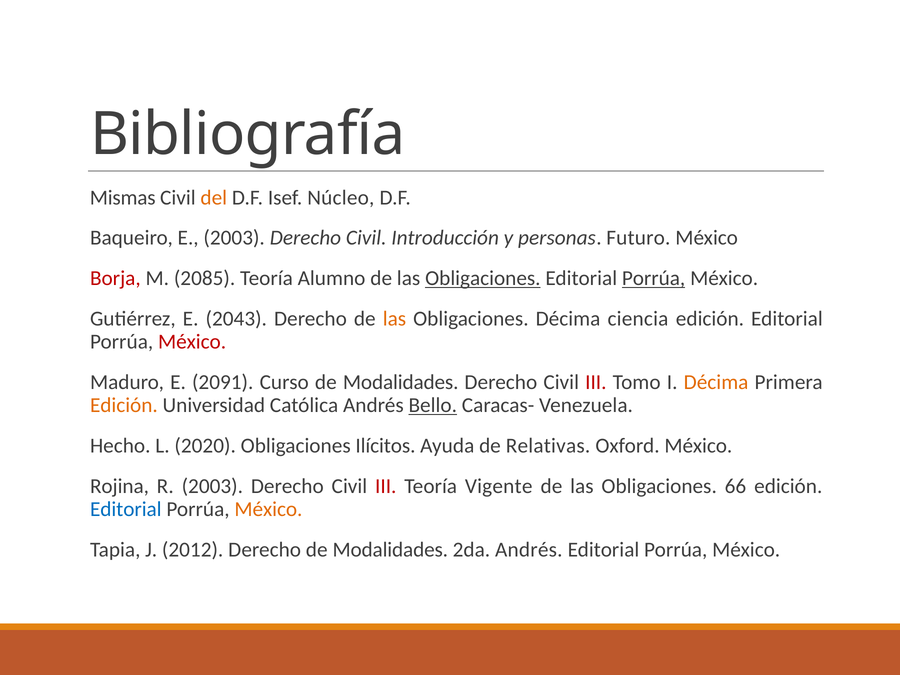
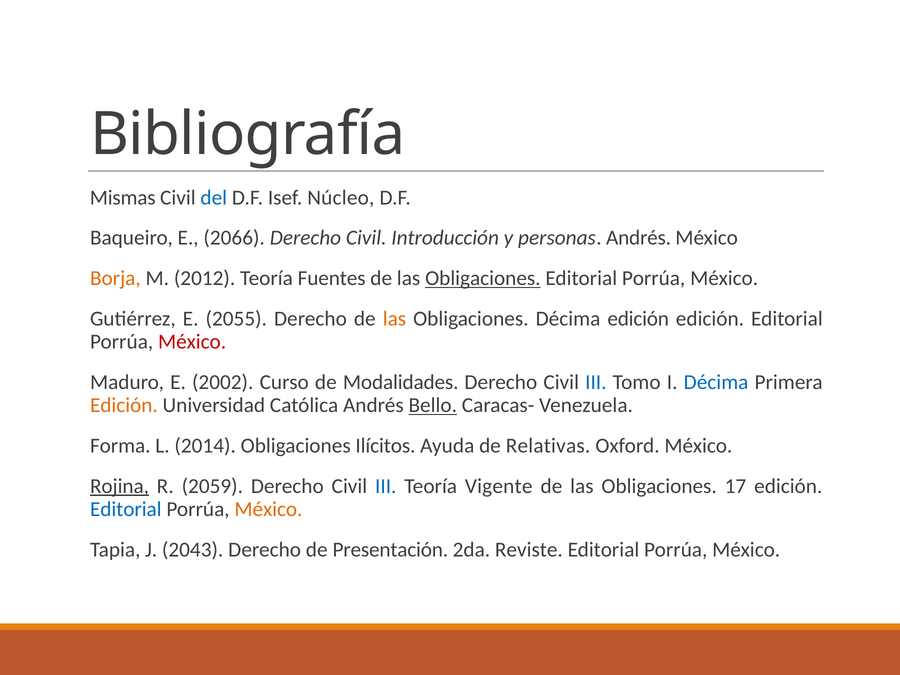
del colour: orange -> blue
E 2003: 2003 -> 2066
personas Futuro: Futuro -> Andrés
Borja colour: red -> orange
2085: 2085 -> 2012
Alumno: Alumno -> Fuentes
Porrúa at (654, 278) underline: present -> none
2043: 2043 -> 2055
Décima ciencia: ciencia -> edición
2091: 2091 -> 2002
III at (596, 382) colour: red -> blue
Décima at (716, 382) colour: orange -> blue
Hecho: Hecho -> Forma
2020: 2020 -> 2014
Rojina underline: none -> present
R 2003: 2003 -> 2059
III at (386, 486) colour: red -> blue
66: 66 -> 17
2012: 2012 -> 2043
Derecho de Modalidades: Modalidades -> Presentación
2da Andrés: Andrés -> Reviste
